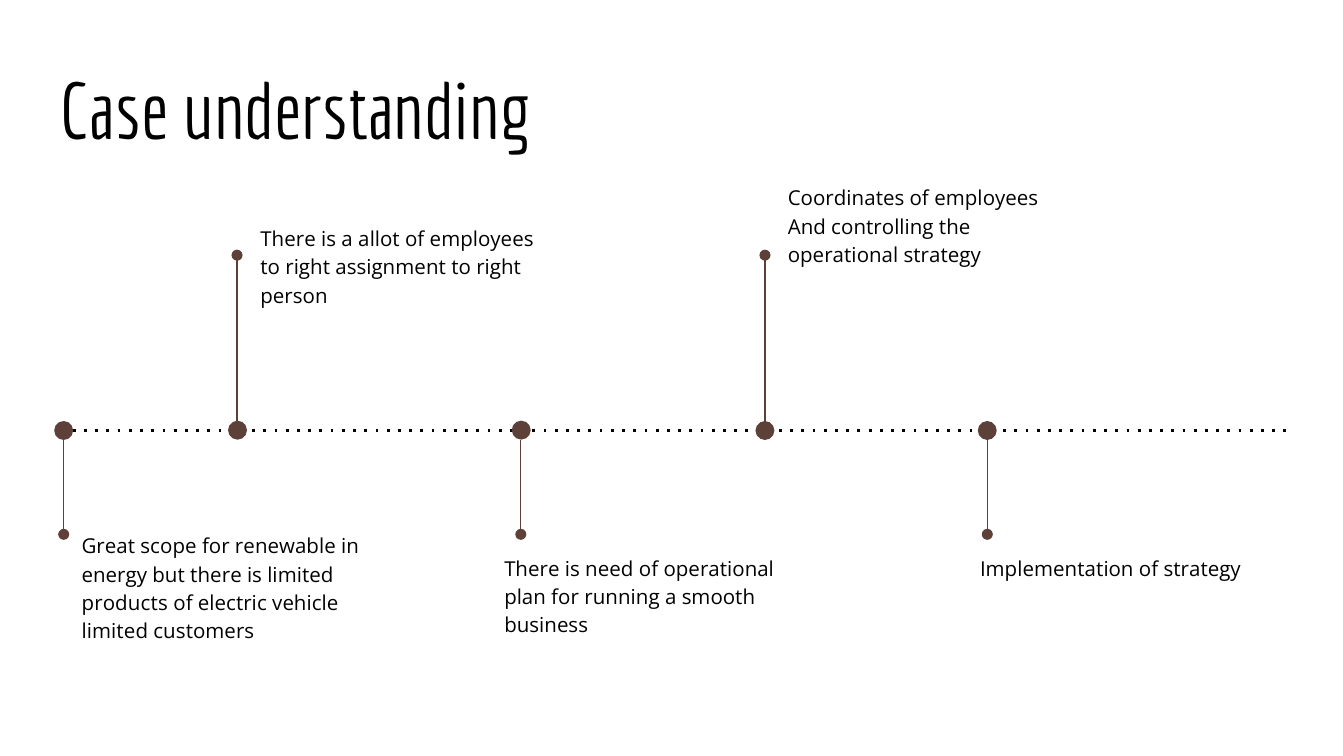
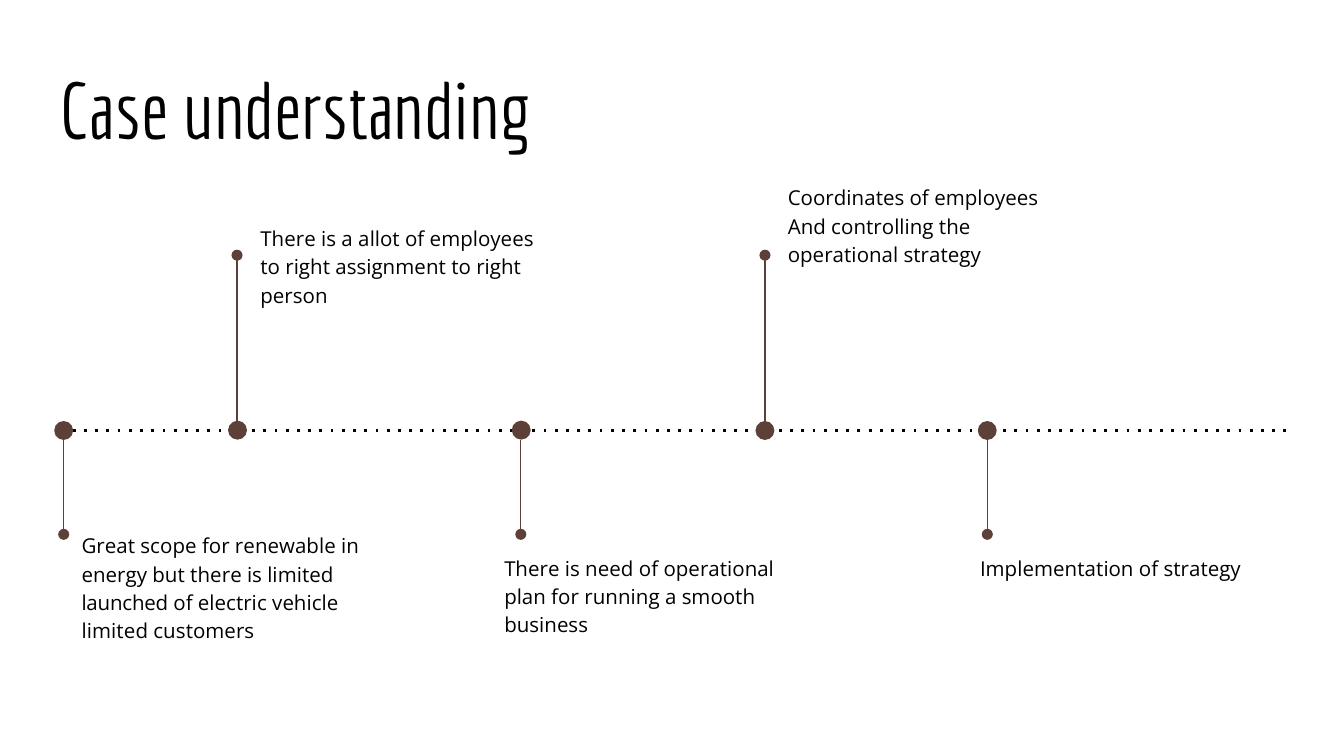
products: products -> launched
